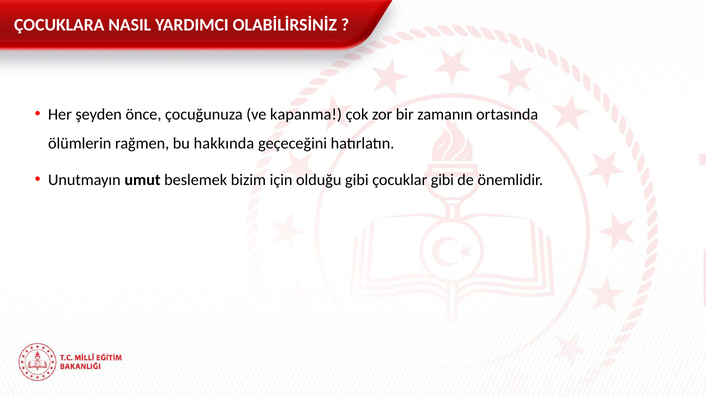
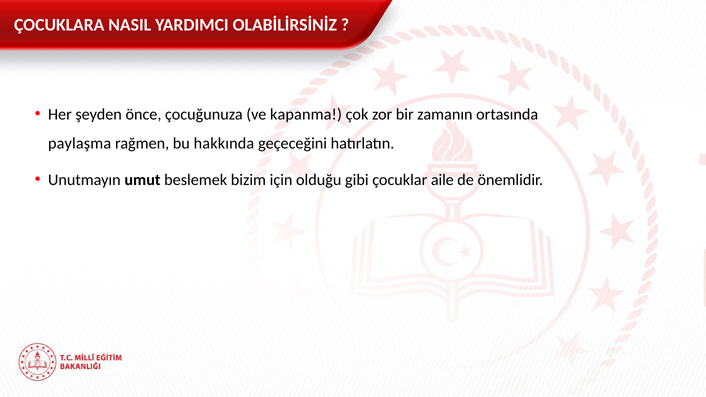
ölümlerin: ölümlerin -> paylaşma
çocuklar gibi: gibi -> aile
